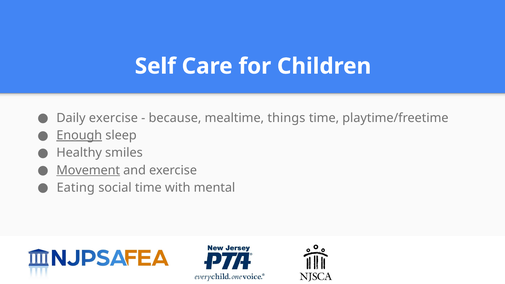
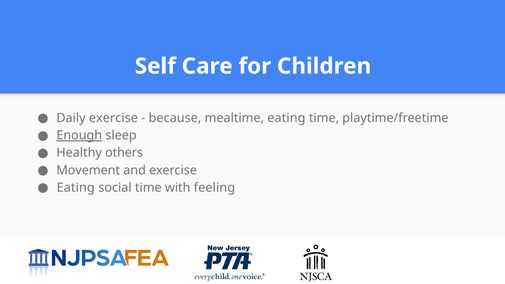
mealtime things: things -> eating
smiles: smiles -> others
Movement underline: present -> none
mental: mental -> feeling
